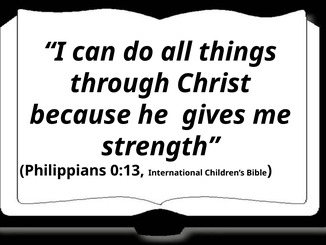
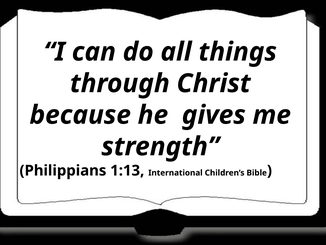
0:13: 0:13 -> 1:13
